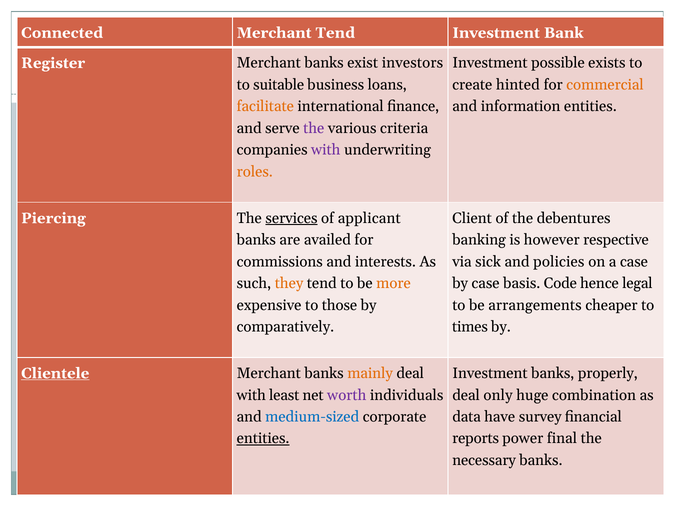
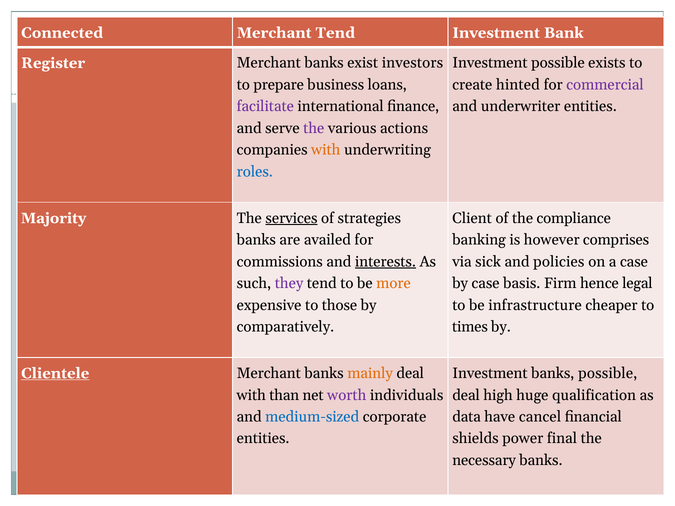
suitable: suitable -> prepare
commercial colour: orange -> purple
facilitate colour: orange -> purple
information: information -> underwriter
criteria: criteria -> actions
with at (326, 150) colour: purple -> orange
roles colour: orange -> blue
Piercing: Piercing -> Majority
applicant: applicant -> strategies
debentures: debentures -> compliance
respective: respective -> comprises
interests underline: none -> present
they colour: orange -> purple
Code: Code -> Firm
arrangements: arrangements -> infrastructure
banks properly: properly -> possible
least: least -> than
only: only -> high
combination: combination -> qualification
survey: survey -> cancel
entities at (263, 439) underline: present -> none
reports: reports -> shields
